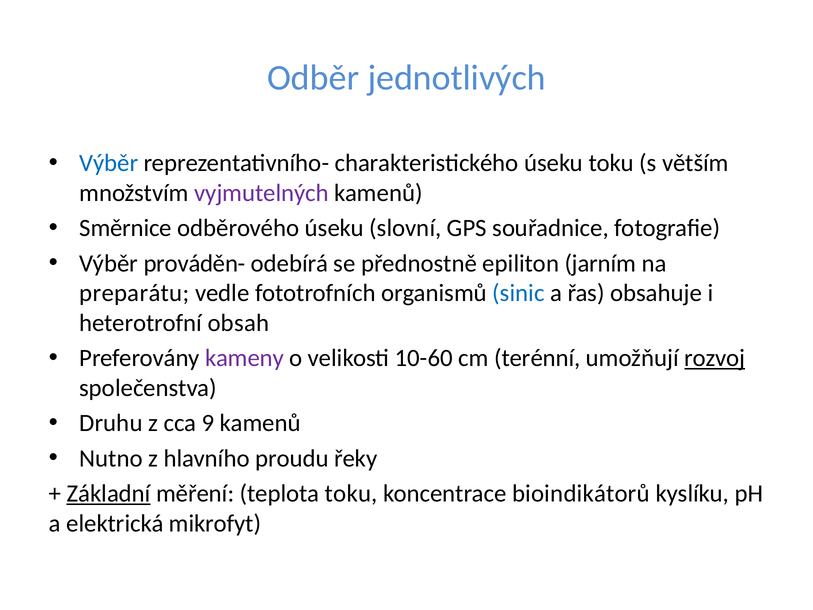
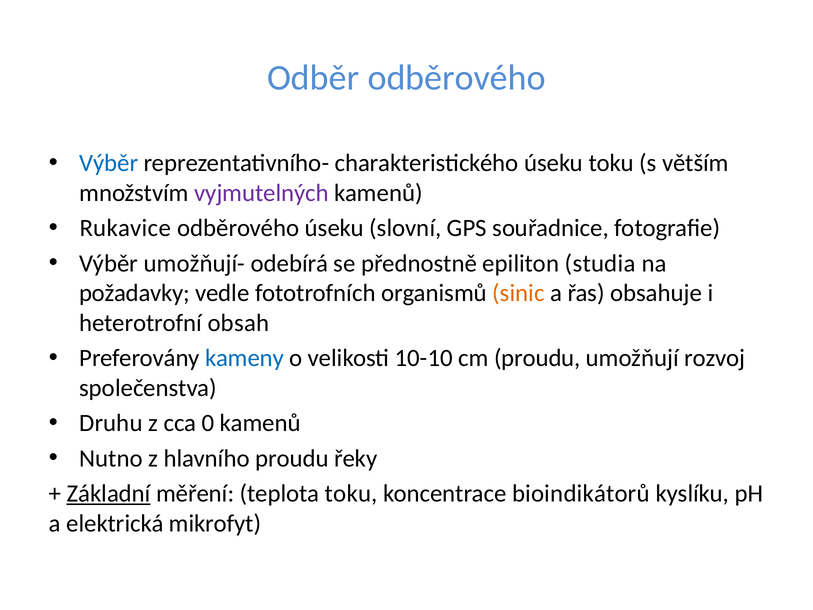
Odběr jednotlivých: jednotlivých -> odběrového
Směrnice: Směrnice -> Rukavice
prováděn-: prováděn- -> umožňují-
jarním: jarním -> studia
preparátu: preparátu -> požadavky
sinic colour: blue -> orange
kameny colour: purple -> blue
10-60: 10-60 -> 10-10
cm terénní: terénní -> proudu
rozvoj underline: present -> none
9: 9 -> 0
